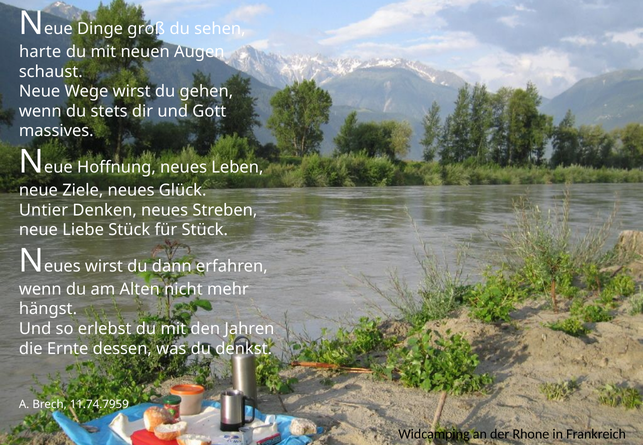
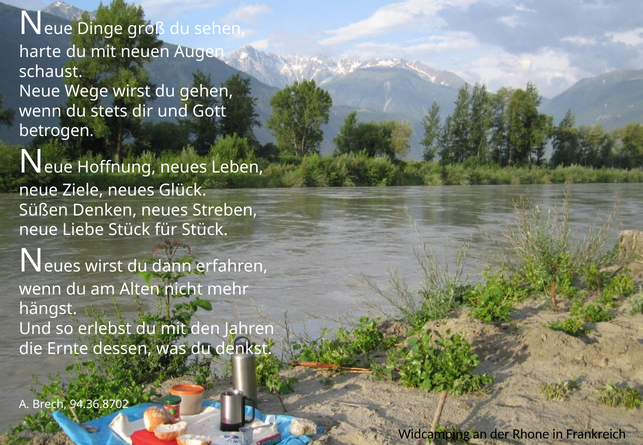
massives: massives -> betrogen
Untier: Untier -> Süßen
11.74.7959: 11.74.7959 -> 94.36.8702
